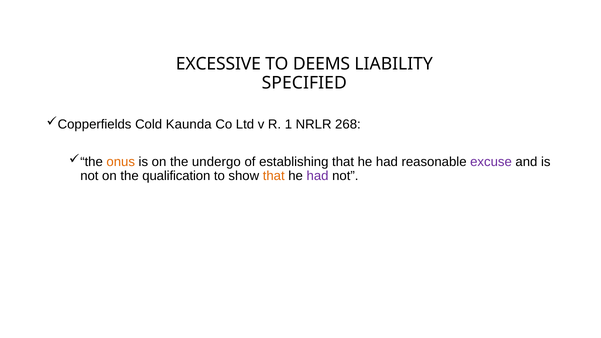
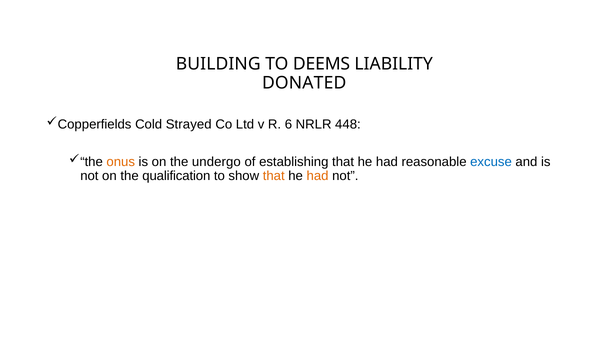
EXCESSIVE: EXCESSIVE -> BUILDING
SPECIFIED: SPECIFIED -> DONATED
Kaunda: Kaunda -> Strayed
1: 1 -> 6
268: 268 -> 448
excuse colour: purple -> blue
had at (318, 176) colour: purple -> orange
